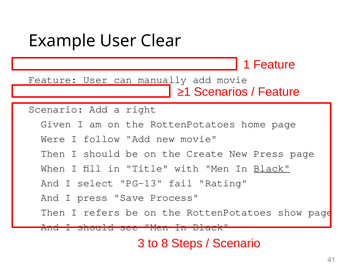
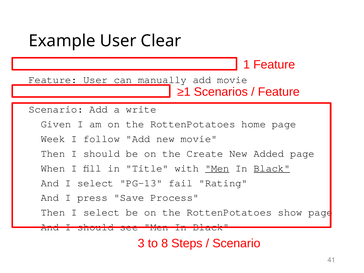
right: right -> write
Were: Were -> Week
New Press: Press -> Added
Men at (217, 168) underline: none -> present
Then I refers: refers -> select
